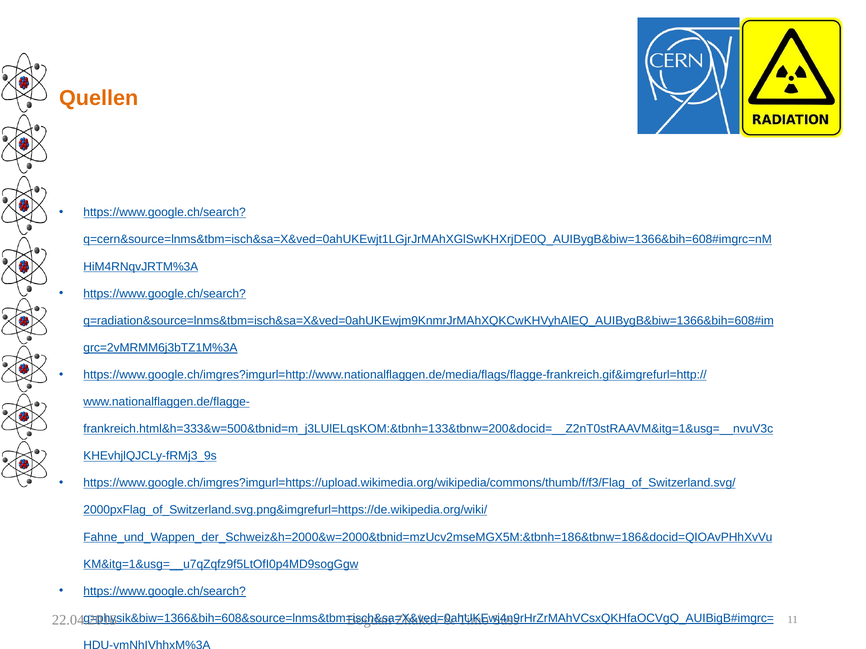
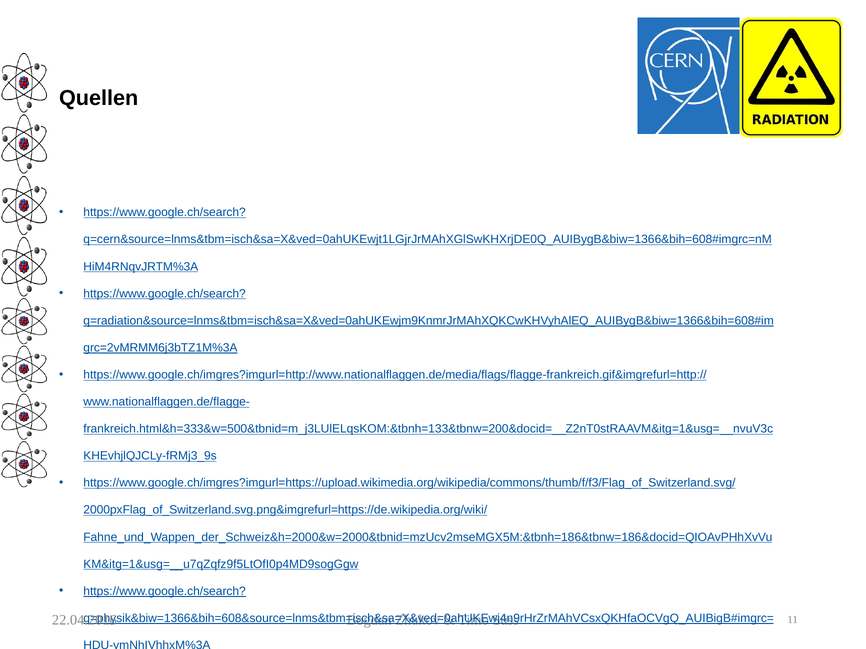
Quellen colour: orange -> black
